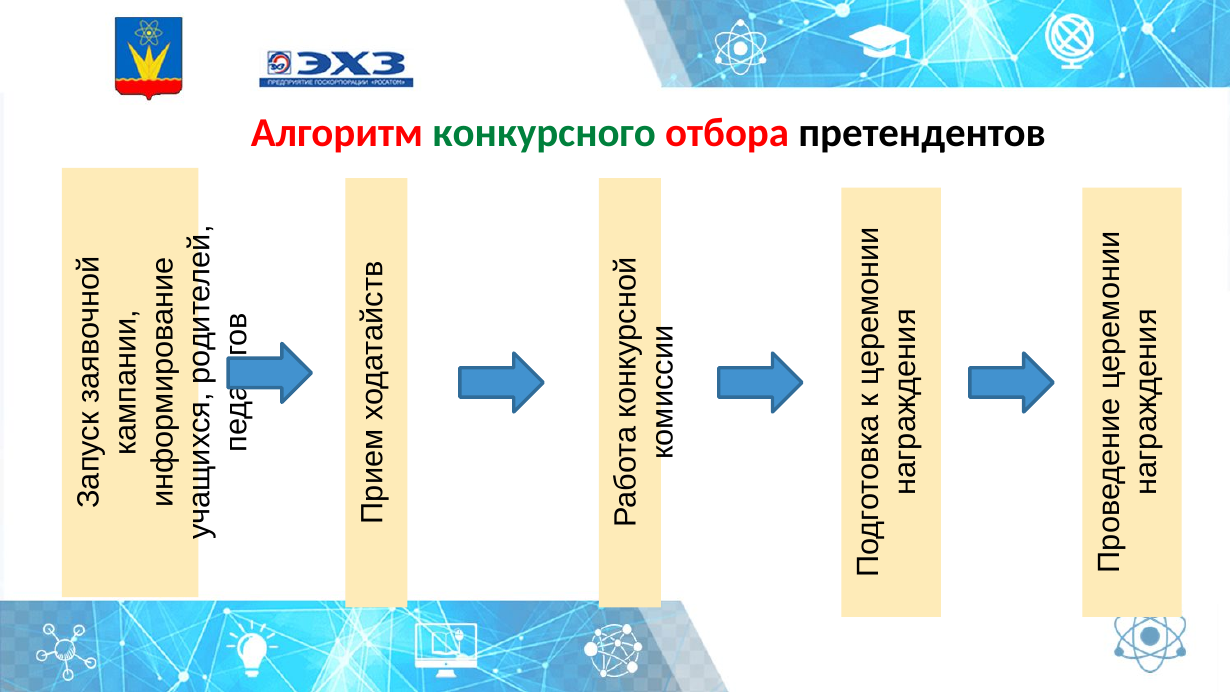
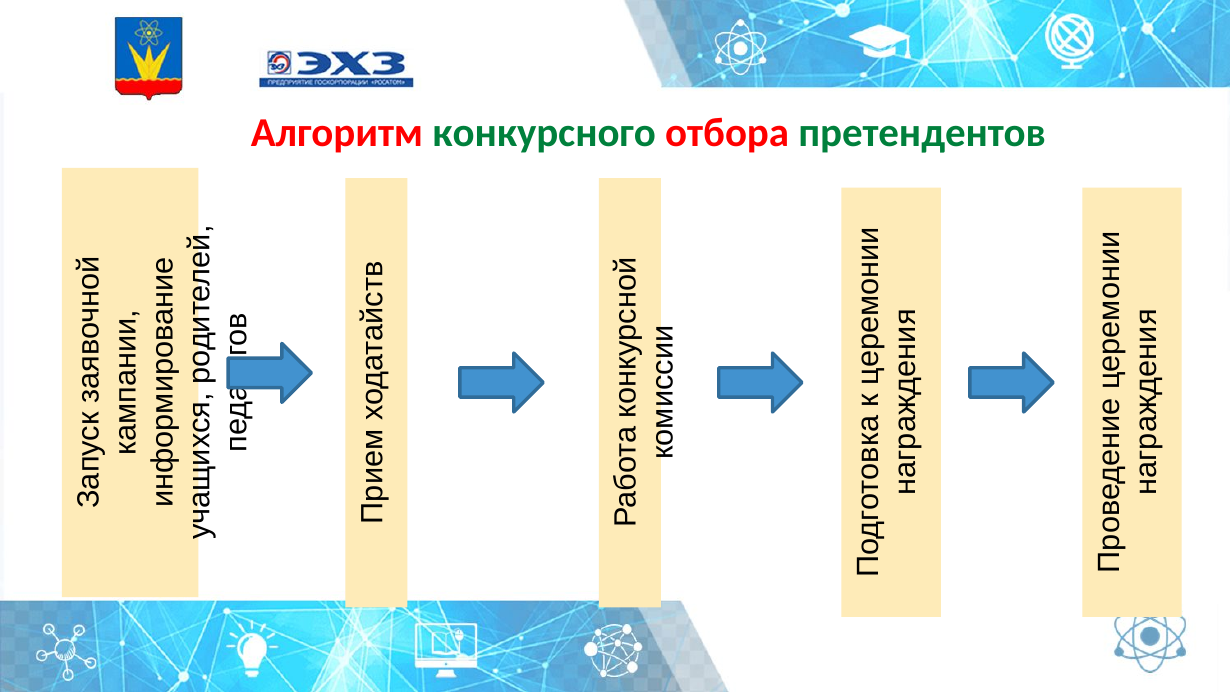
претендентов colour: black -> green
